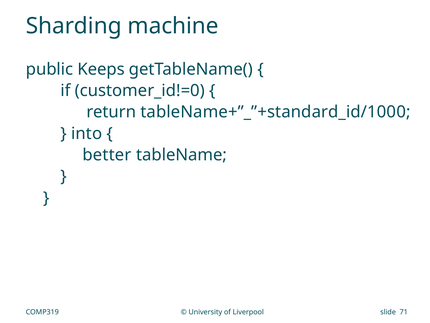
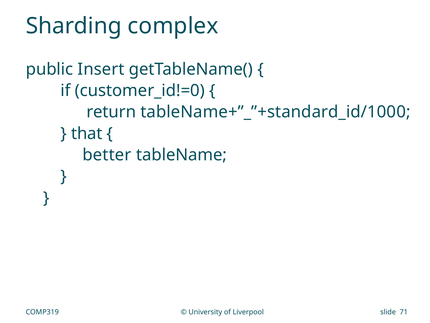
machine: machine -> complex
Keeps: Keeps -> Insert
into: into -> that
